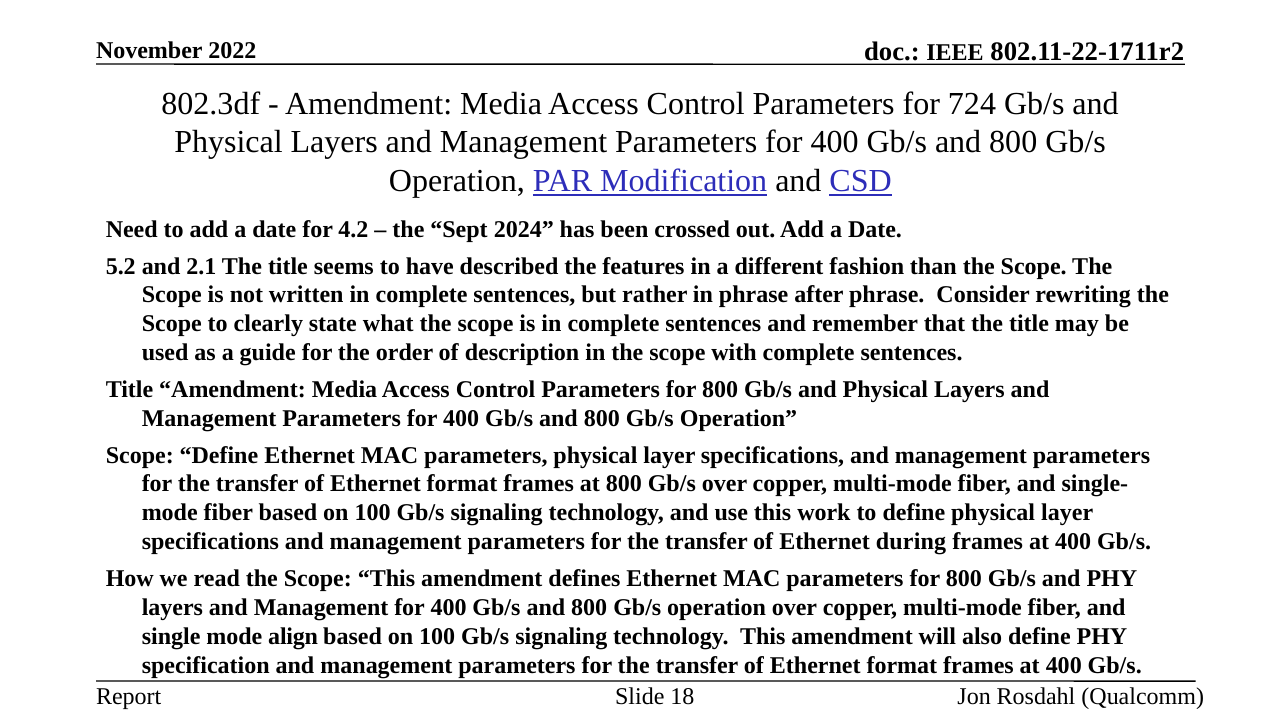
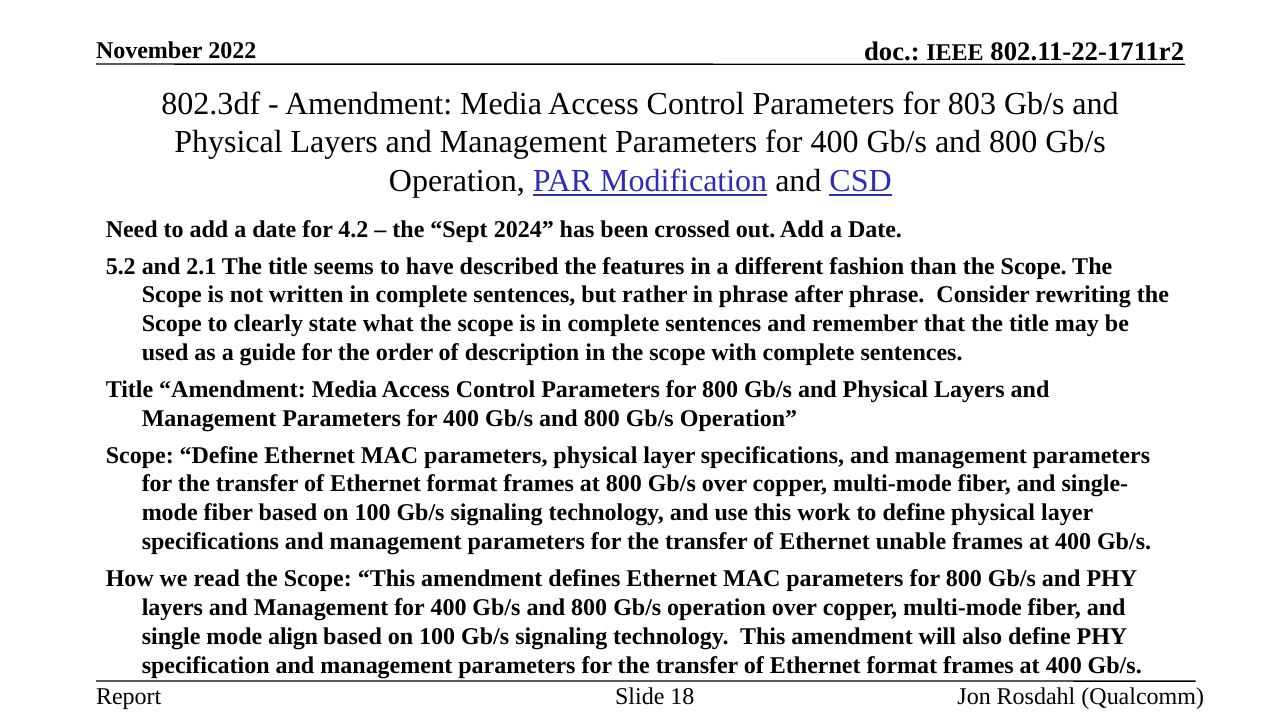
724: 724 -> 803
during: during -> unable
